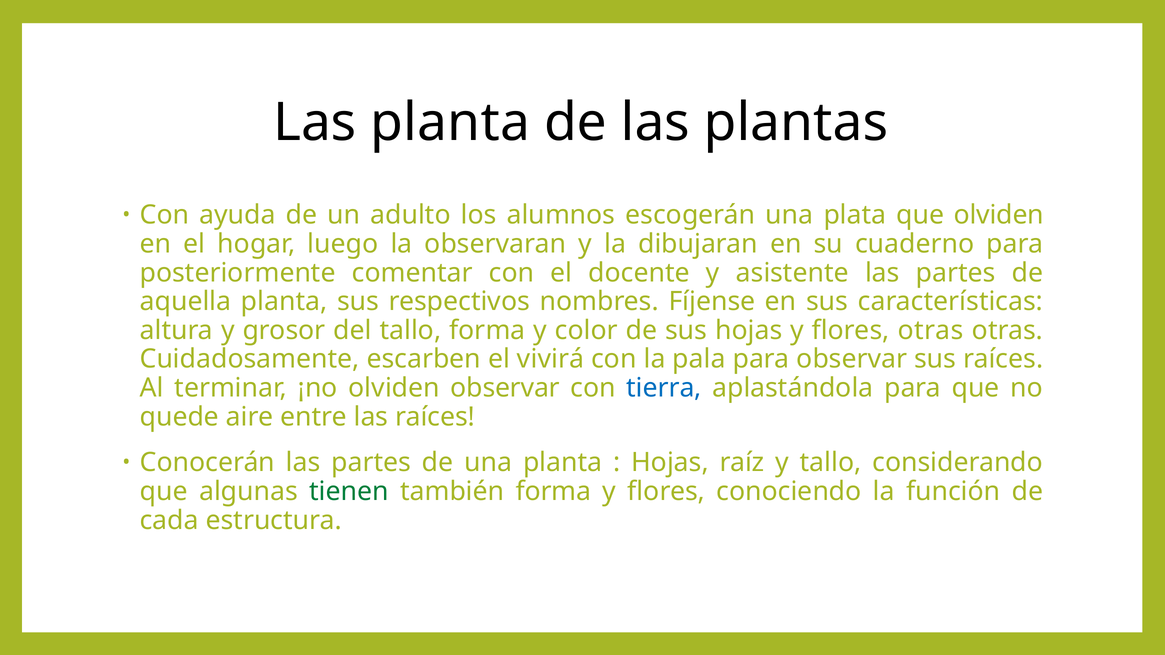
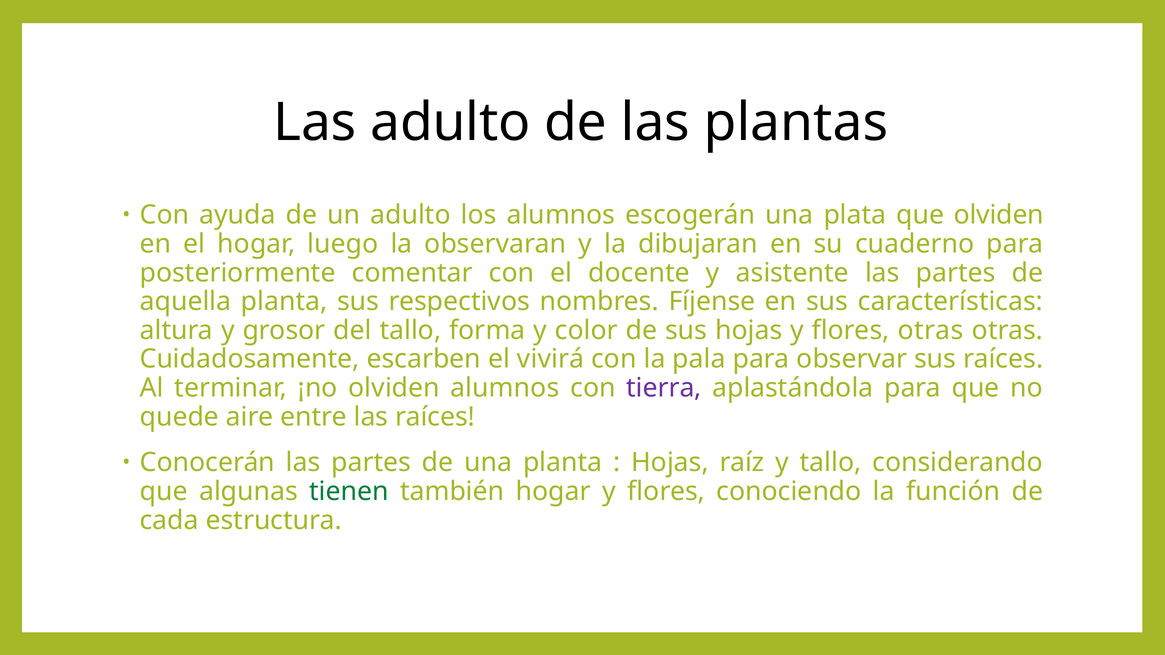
Las planta: planta -> adulto
olviden observar: observar -> alumnos
tierra colour: blue -> purple
también forma: forma -> hogar
